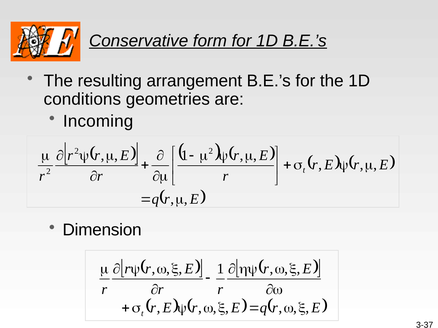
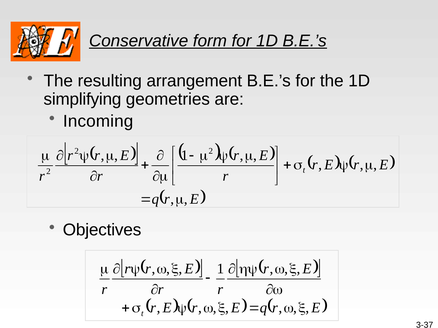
conditions: conditions -> simplifying
Dimension: Dimension -> Objectives
